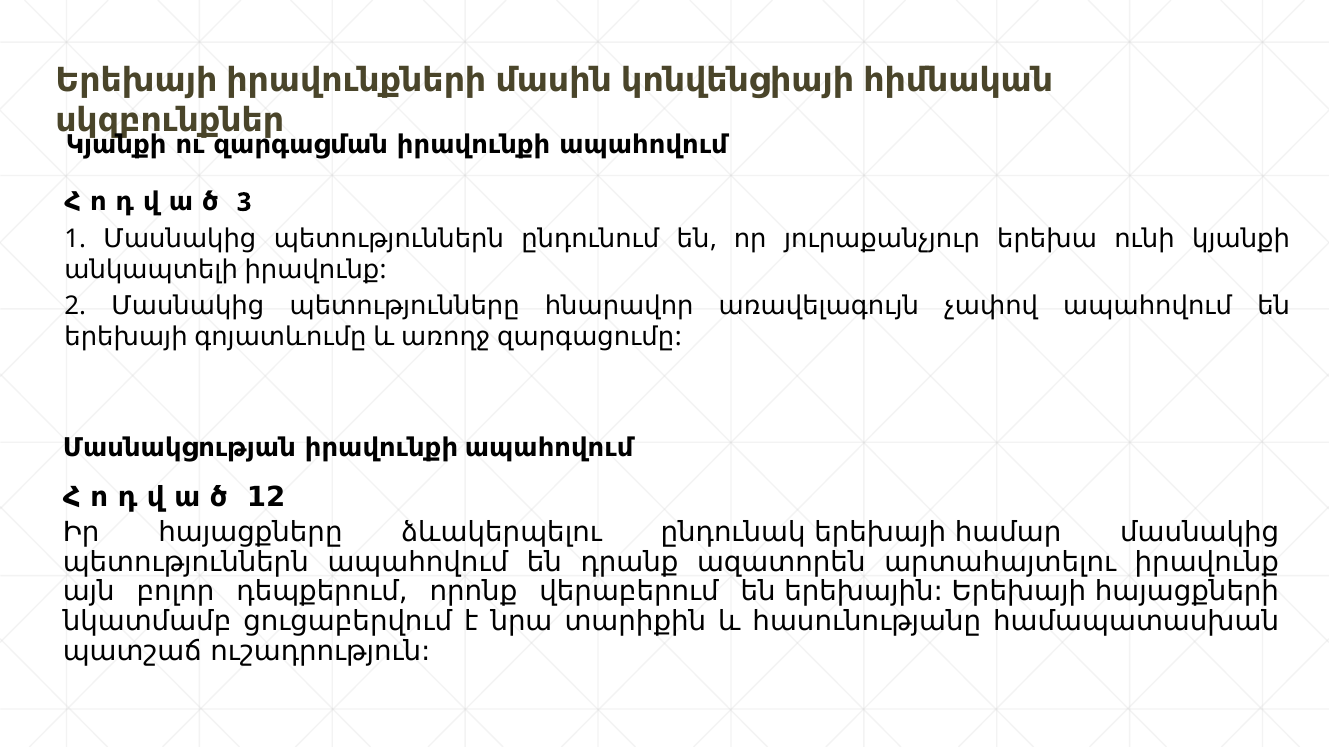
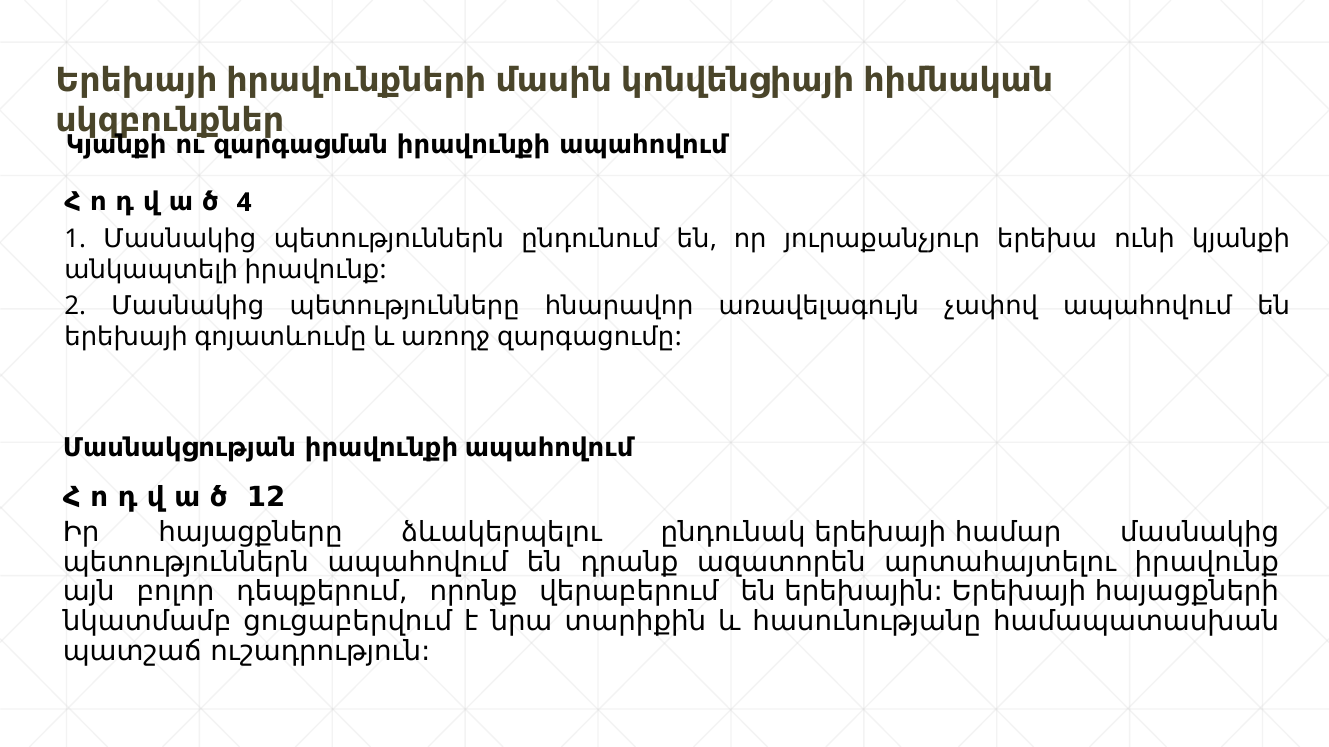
3: 3 -> 4
